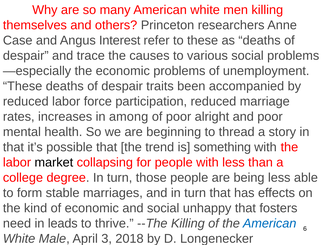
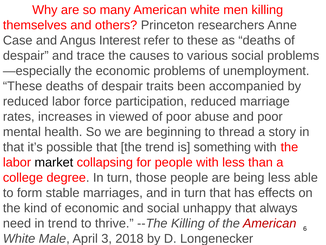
among: among -> viewed
alright: alright -> abuse
fosters: fosters -> always
in leads: leads -> trend
American at (270, 223) colour: blue -> red
